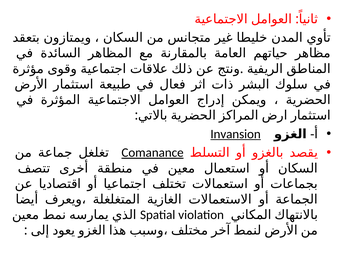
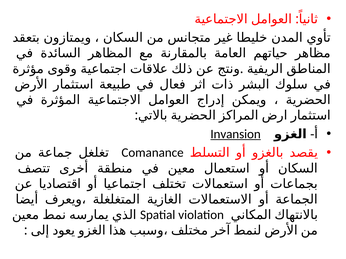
Comanance underline: present -> none
